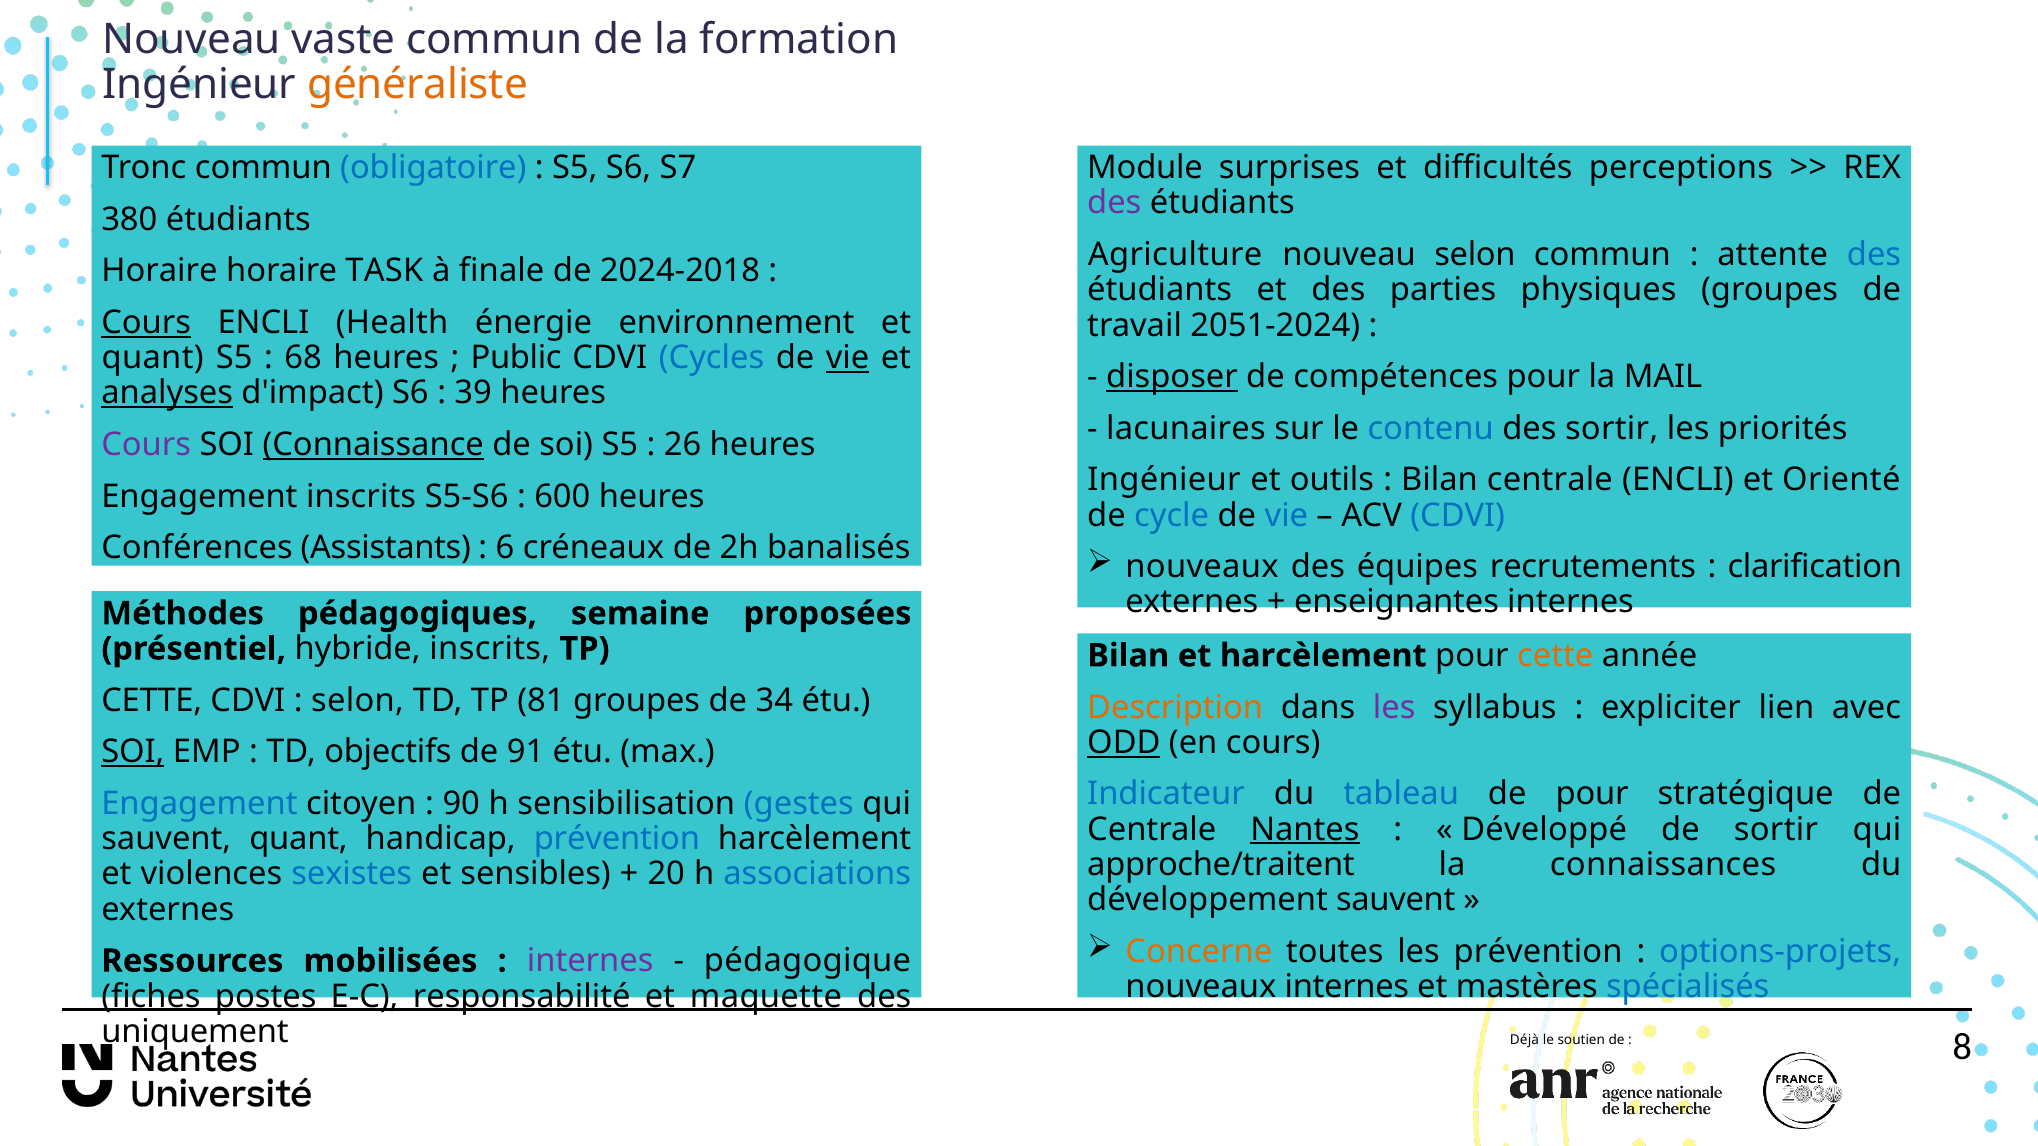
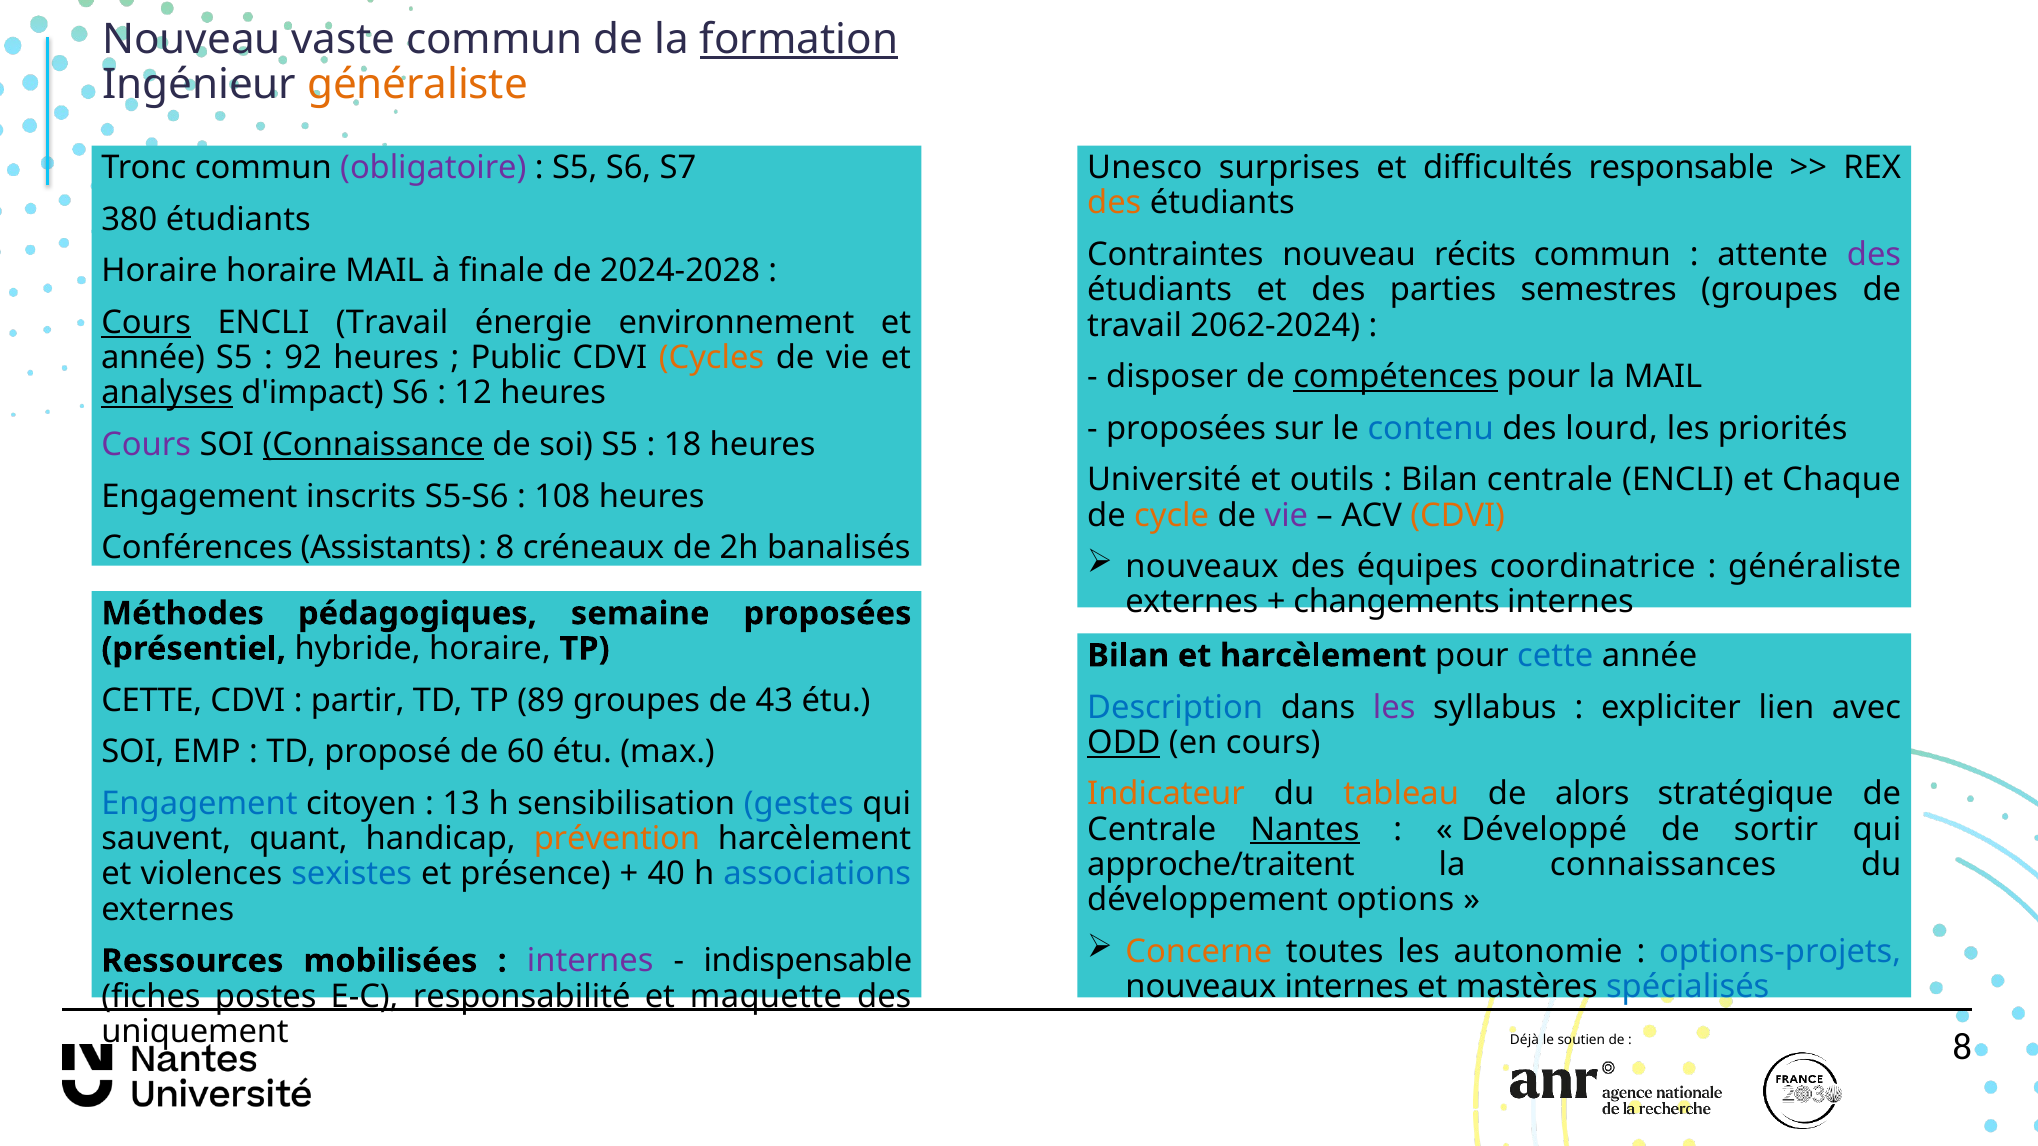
formation underline: none -> present
obligatoire colour: blue -> purple
Module: Module -> Unesco
perceptions: perceptions -> responsable
des at (1114, 203) colour: purple -> orange
Agriculture: Agriculture -> Contraintes
nouveau selon: selon -> récits
des at (1874, 255) colour: blue -> purple
horaire TASK: TASK -> MAIL
2024-2018: 2024-2018 -> 2024-2028
physiques: physiques -> semestres
ENCLI Health: Health -> Travail
2051-2024: 2051-2024 -> 2062-2024
quant at (153, 358): quant -> année
68: 68 -> 92
Cycles colour: blue -> orange
vie at (848, 358) underline: present -> none
disposer underline: present -> none
compétences underline: none -> present
39: 39 -> 12
lacunaires at (1186, 429): lacunaires -> proposées
des sortir: sortir -> lourd
26: 26 -> 18
Ingénieur at (1164, 480): Ingénieur -> Université
Orienté: Orienté -> Chaque
600: 600 -> 108
cycle colour: blue -> orange
vie at (1286, 516) colour: blue -> purple
CDVI at (1458, 516) colour: blue -> orange
6 at (505, 548): 6 -> 8
recrutements: recrutements -> coordinatrice
clarification at (1815, 567): clarification -> généraliste
enseignantes: enseignantes -> changements
hybride inscrits: inscrits -> horaire
cette at (1555, 656) colour: orange -> blue
selon at (358, 701): selon -> partir
81: 81 -> 89
34: 34 -> 43
Description colour: orange -> blue
SOI at (133, 752) underline: present -> none
objectifs: objectifs -> proposé
91: 91 -> 60
Indicateur colour: blue -> orange
tableau colour: blue -> orange
de pour: pour -> alors
90: 90 -> 13
prévention at (617, 839) colour: blue -> orange
sensibles: sensibles -> présence
20: 20 -> 40
développement sauvent: sauvent -> options
les prévention: prévention -> autonomie
pédagogique: pédagogique -> indispensable
